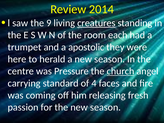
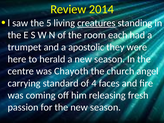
9: 9 -> 5
Pressure: Pressure -> Chayoth
church underline: present -> none
